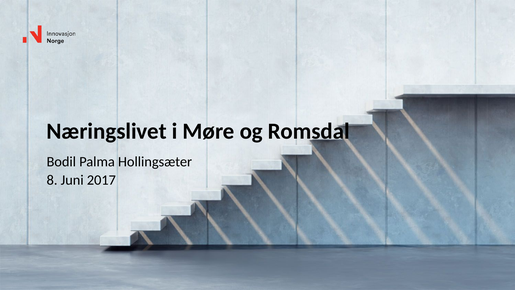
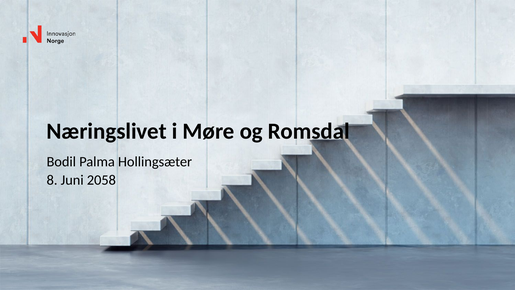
2017: 2017 -> 2058
